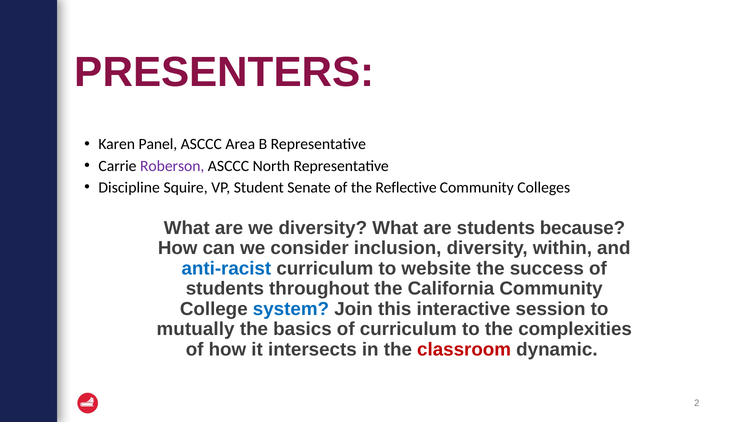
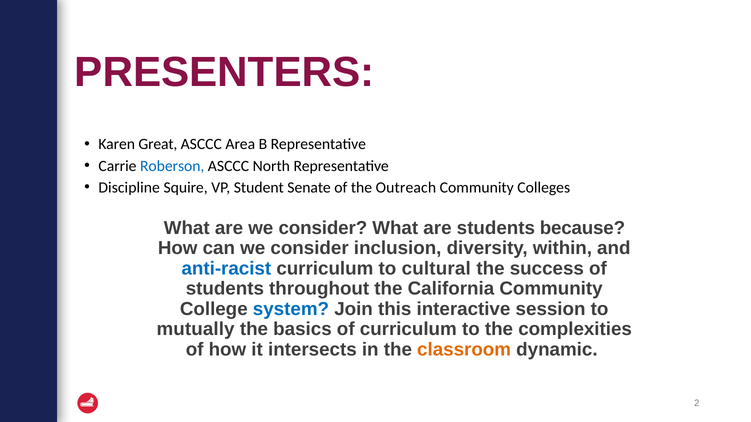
Panel: Panel -> Great
Roberson colour: purple -> blue
Reflective: Reflective -> Outreach
are we diversity: diversity -> consider
website: website -> cultural
classroom colour: red -> orange
